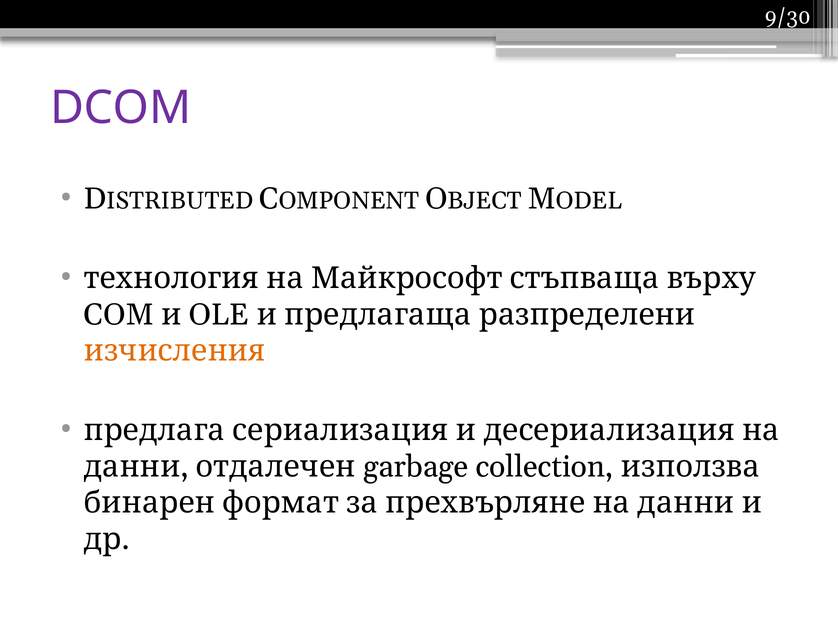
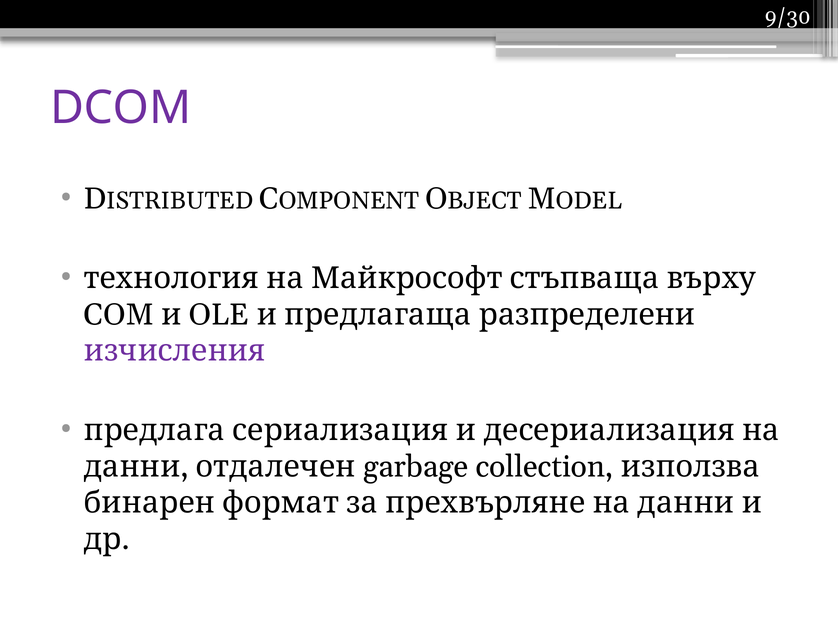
изчисления colour: orange -> purple
